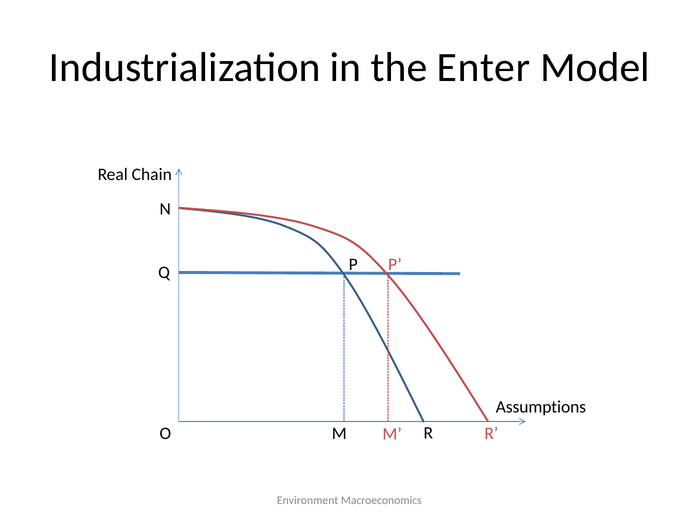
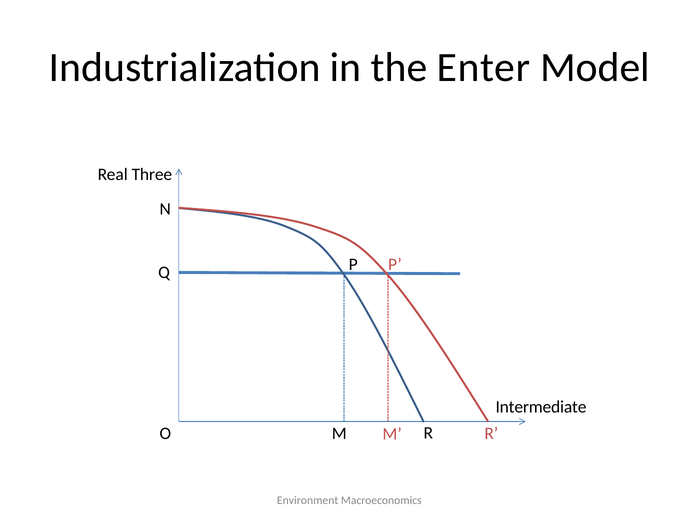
Chain: Chain -> Three
Assumptions: Assumptions -> Intermediate
